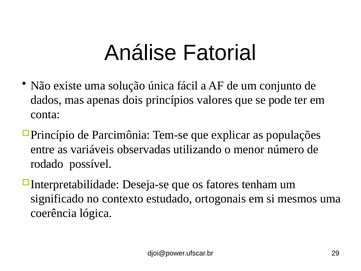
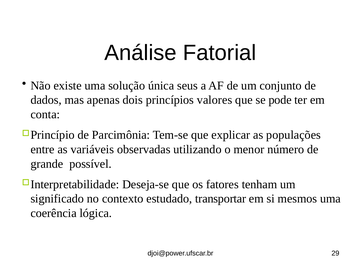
fácil: fácil -> seus
rodado: rodado -> grande
ortogonais: ortogonais -> transportar
